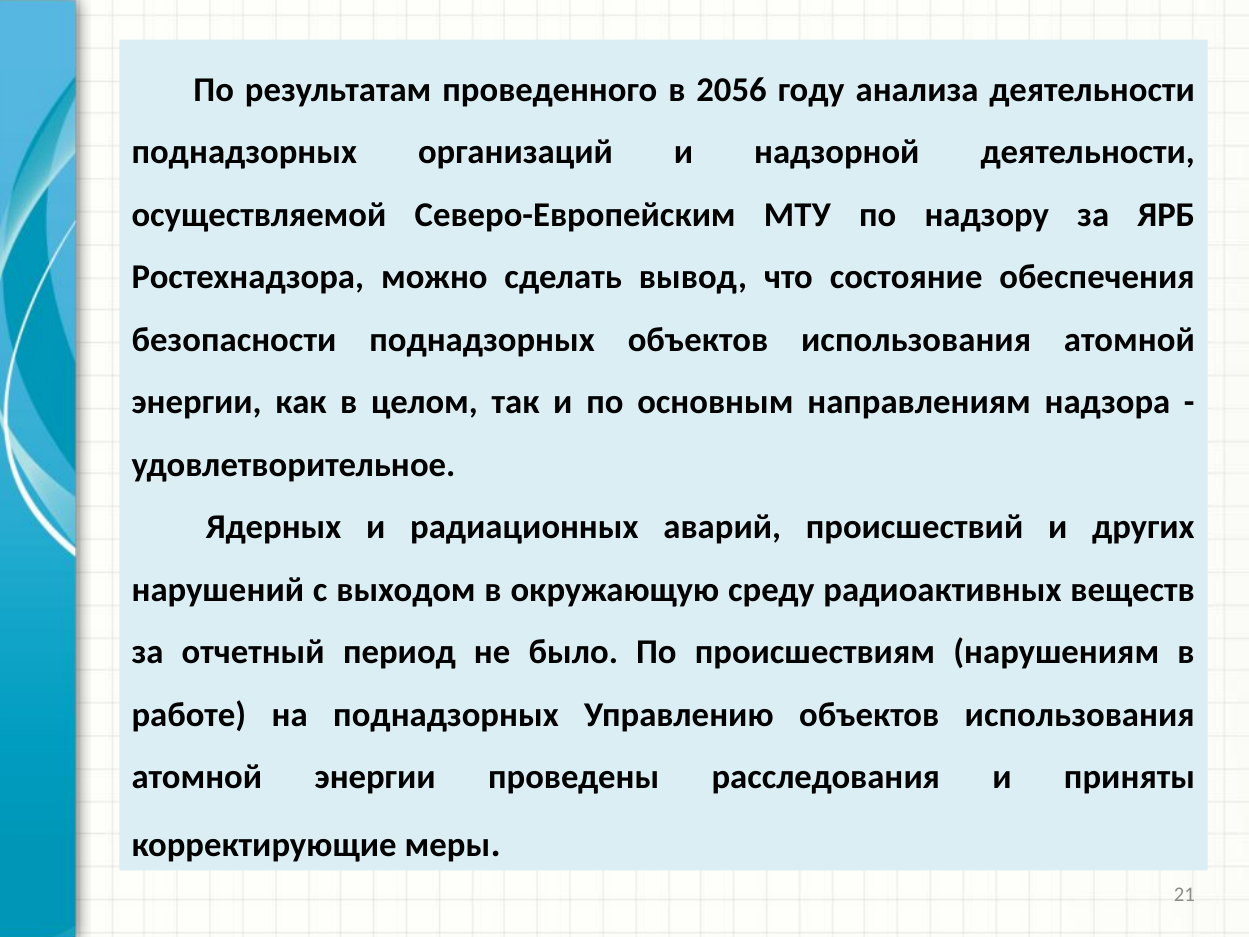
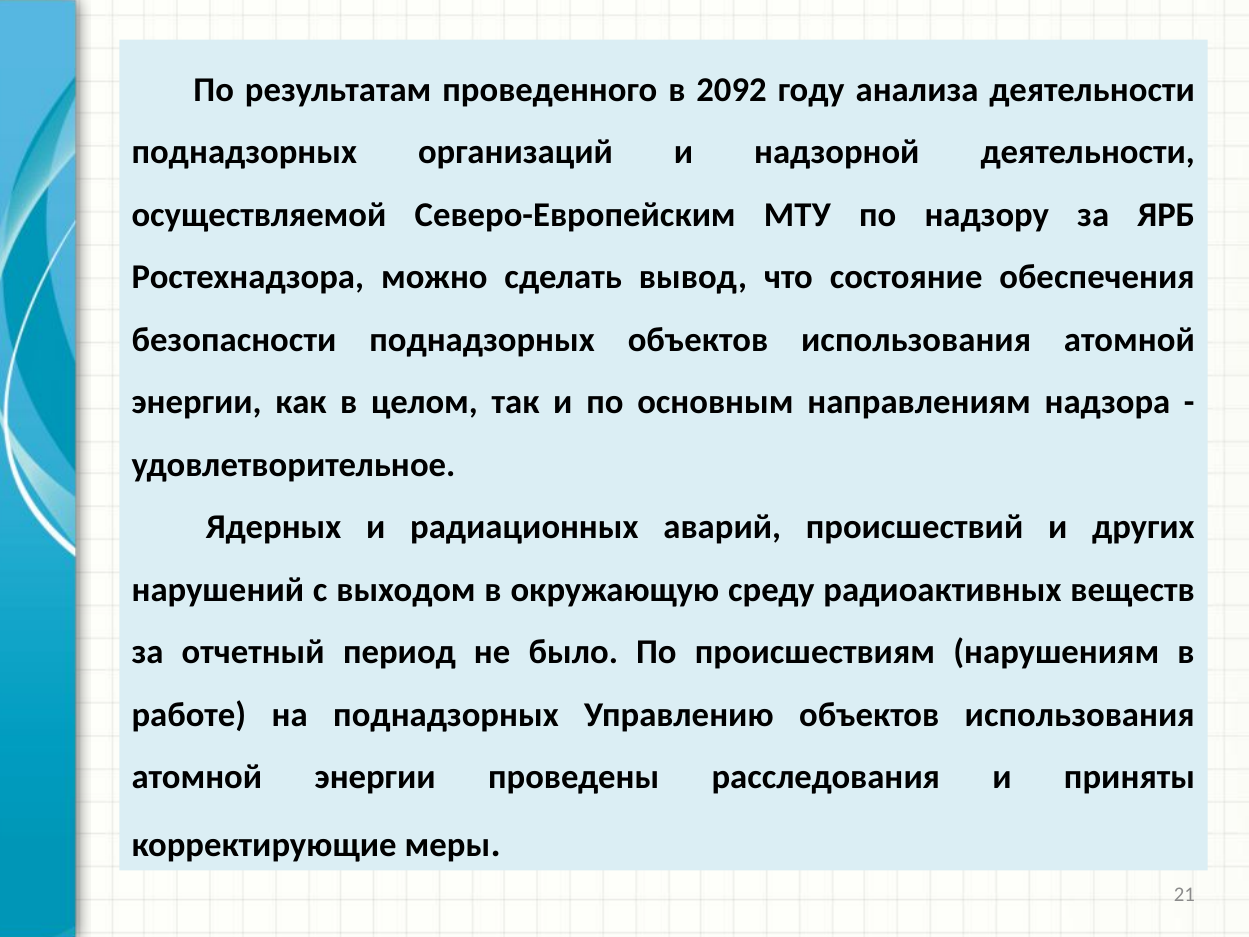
2056: 2056 -> 2092
